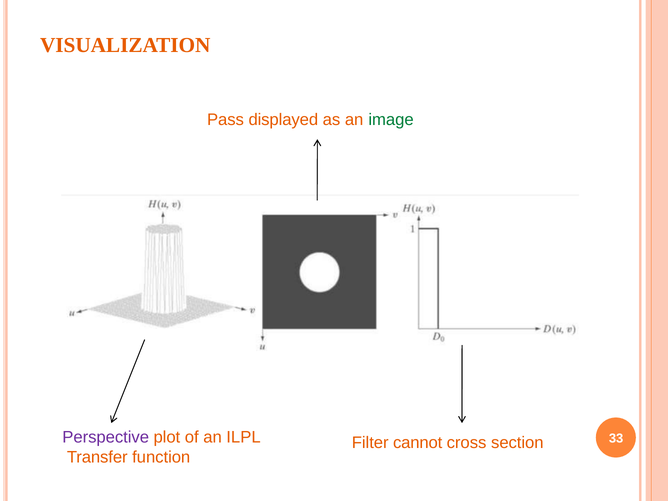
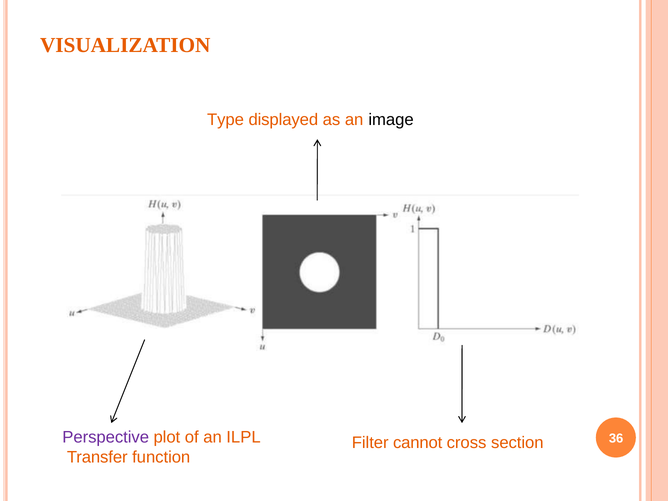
Pass: Pass -> Type
image colour: green -> black
33: 33 -> 36
